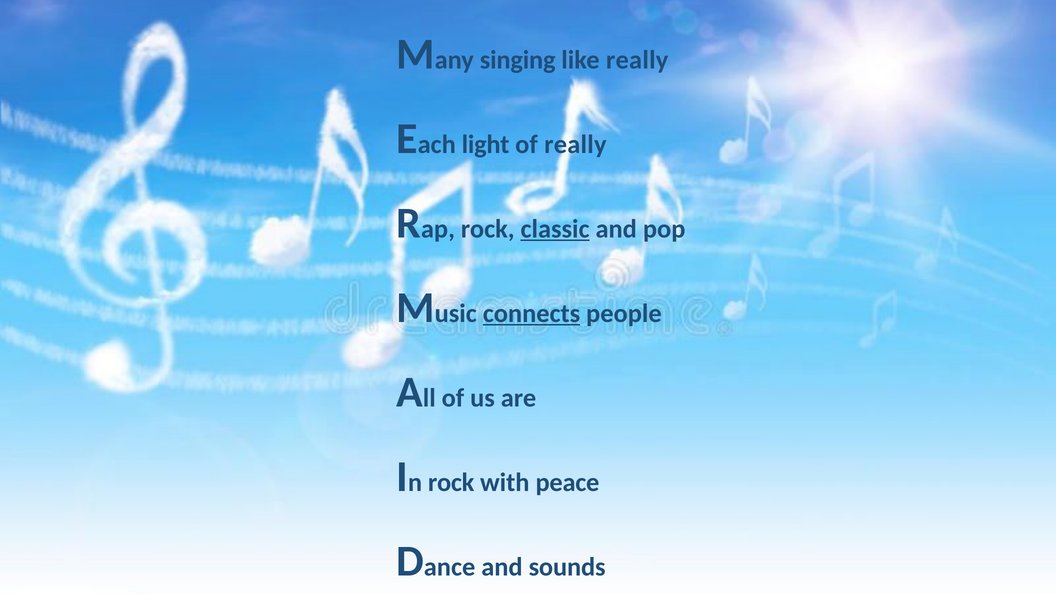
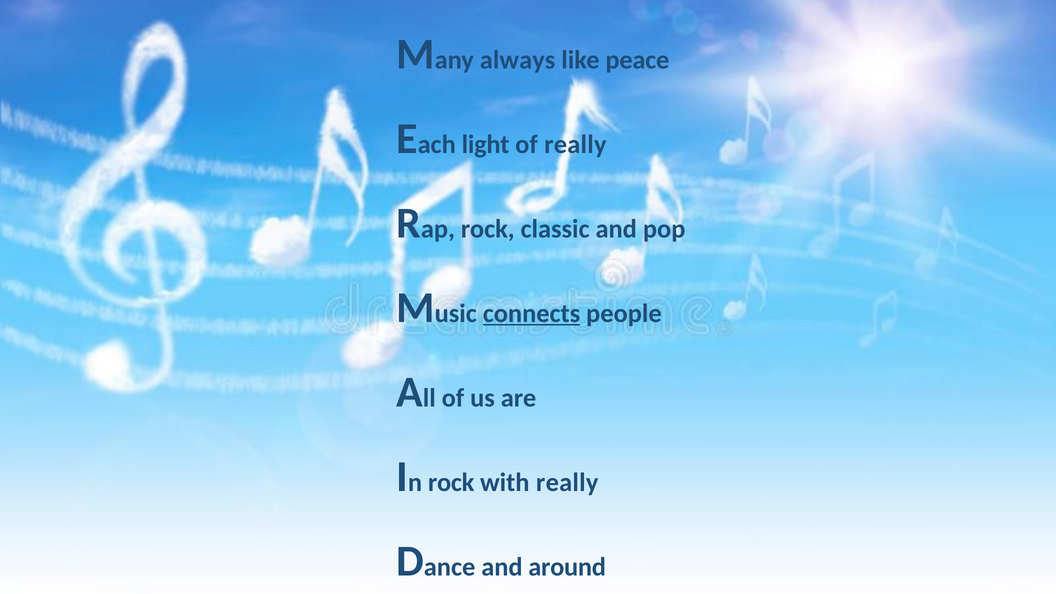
singing: singing -> always
like really: really -> peace
classic underline: present -> none
with peace: peace -> really
sounds: sounds -> around
